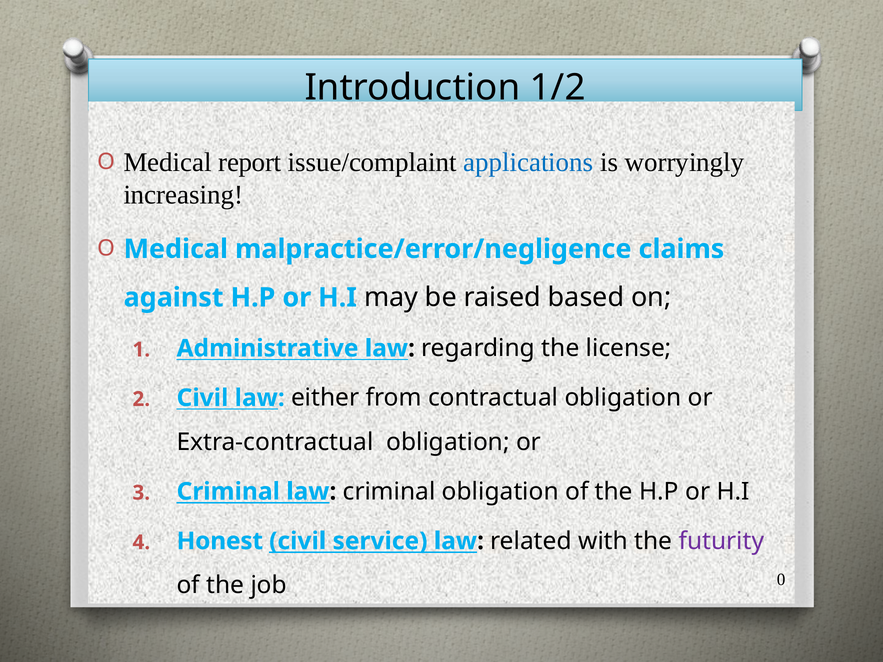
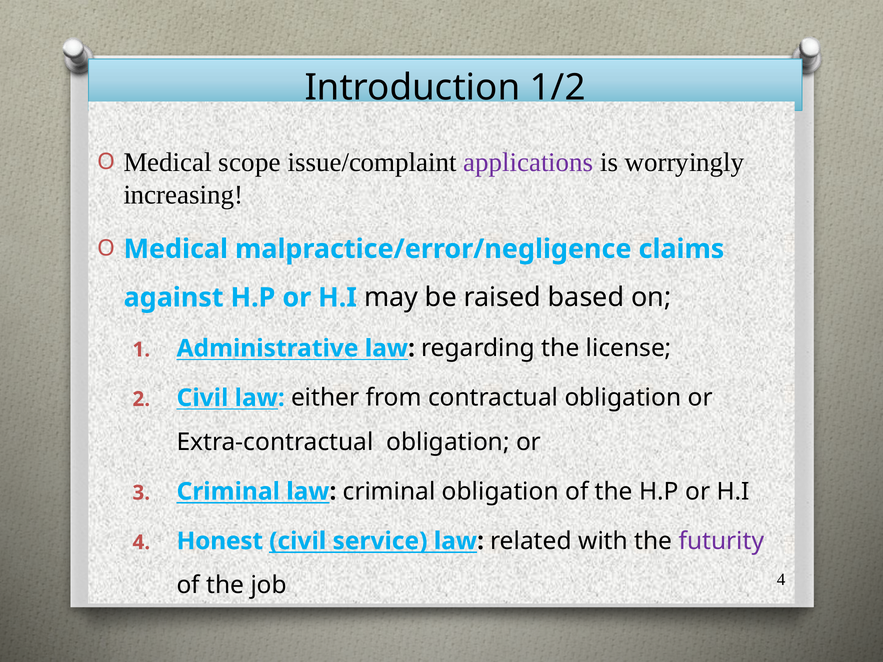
report: report -> scope
applications colour: blue -> purple
job 0: 0 -> 4
